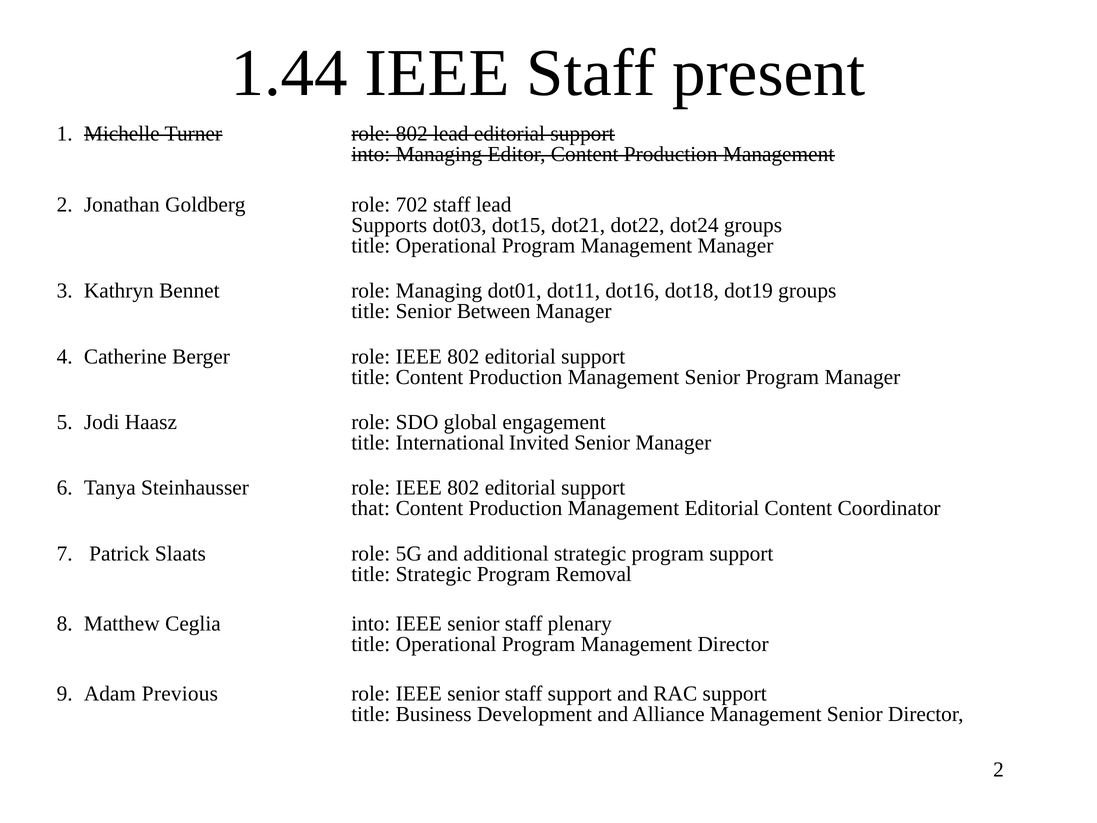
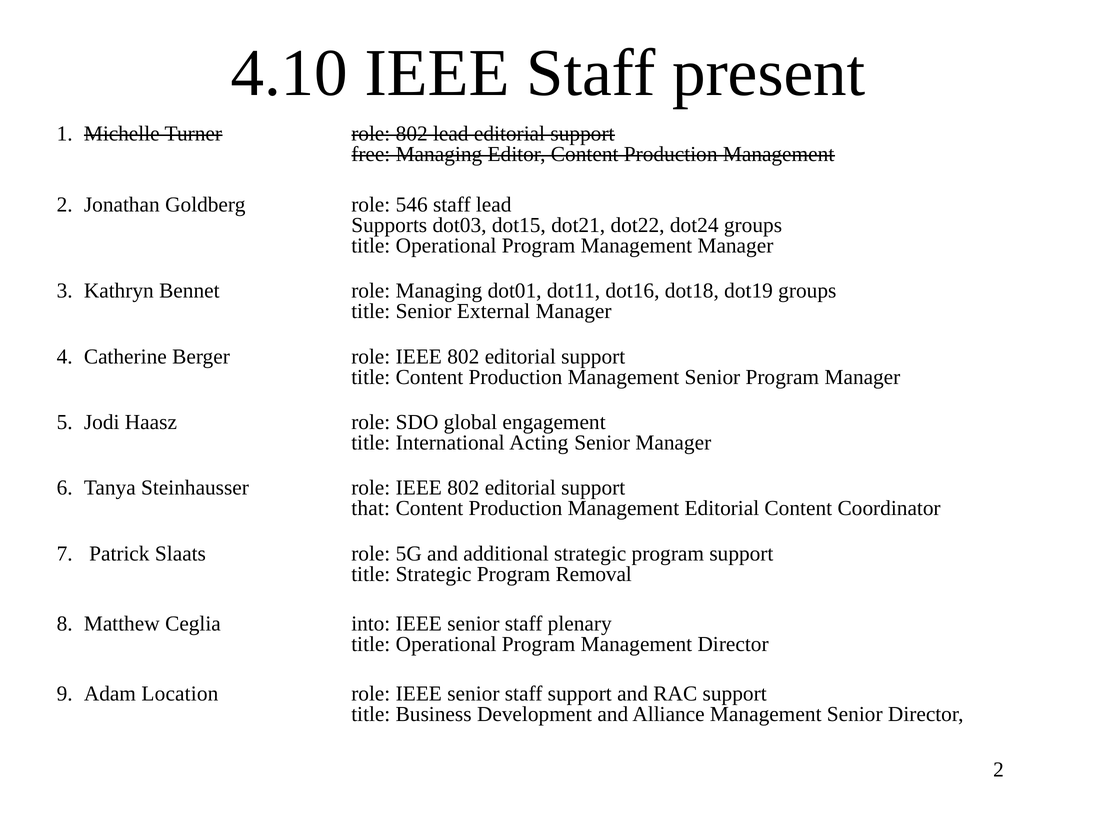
1.44: 1.44 -> 4.10
into at (371, 154): into -> free
702: 702 -> 546
Between: Between -> External
Invited: Invited -> Acting
Previous: Previous -> Location
